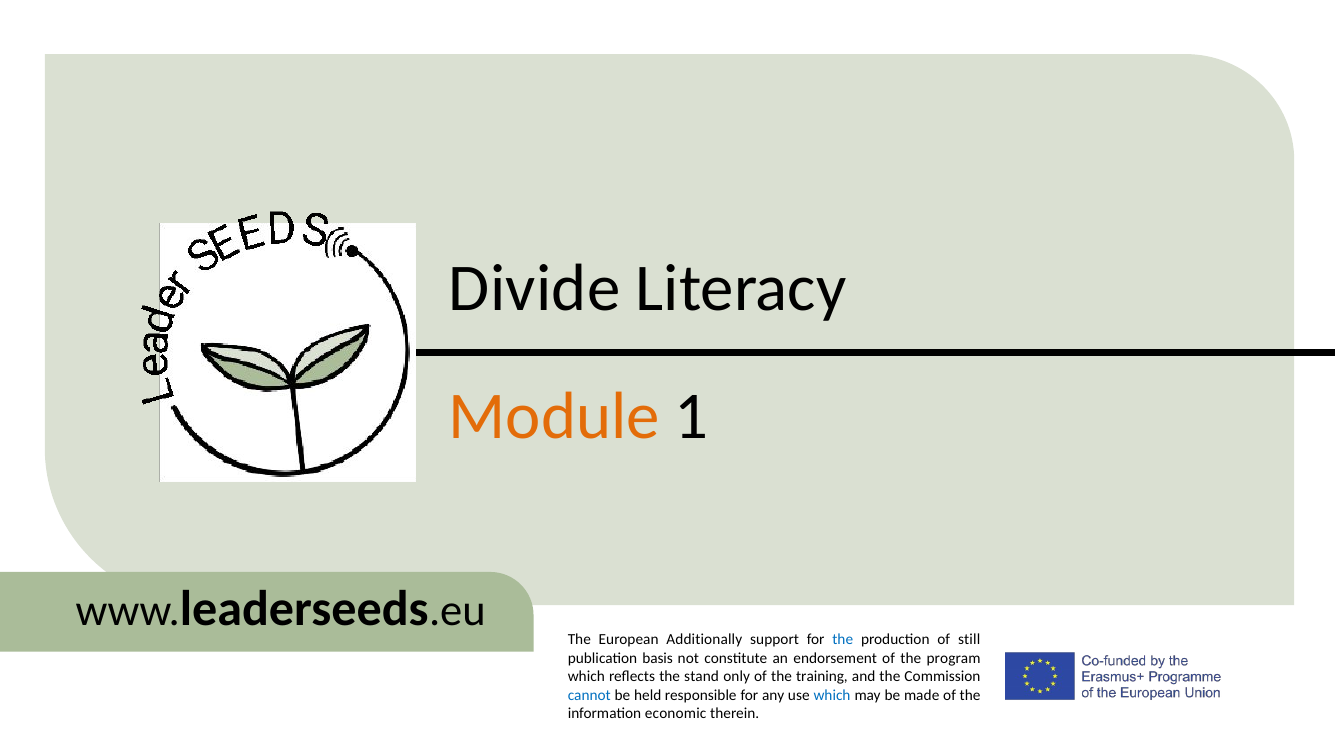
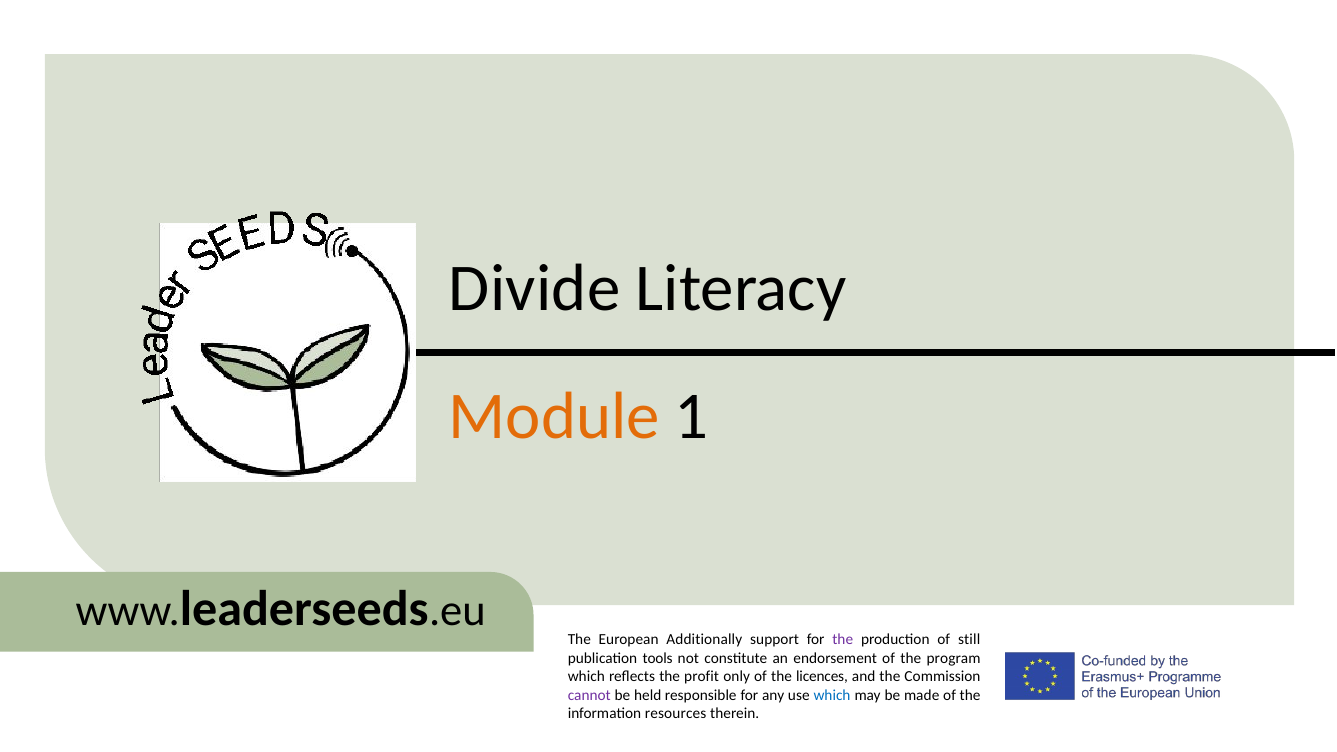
the at (843, 640) colour: blue -> purple
basis: basis -> tools
stand: stand -> profit
training: training -> licences
cannot colour: blue -> purple
economic: economic -> resources
